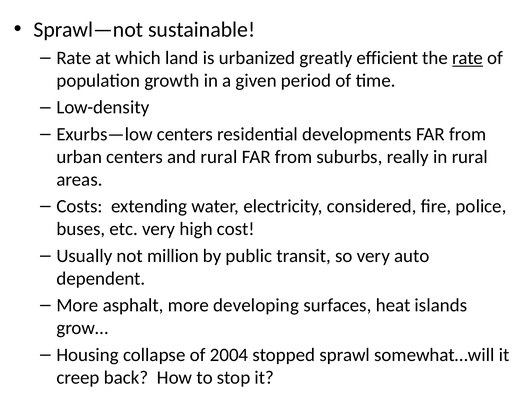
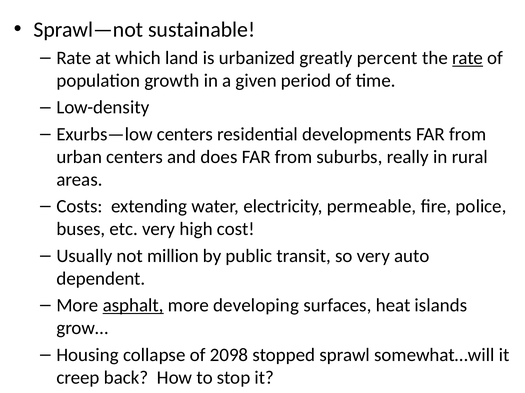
efficient: efficient -> percent
and rural: rural -> does
considered: considered -> permeable
asphalt underline: none -> present
2004: 2004 -> 2098
